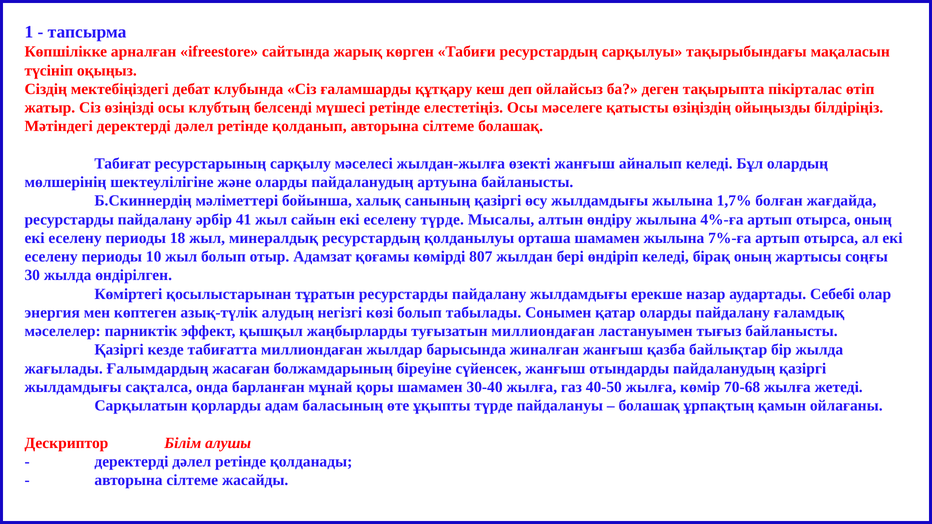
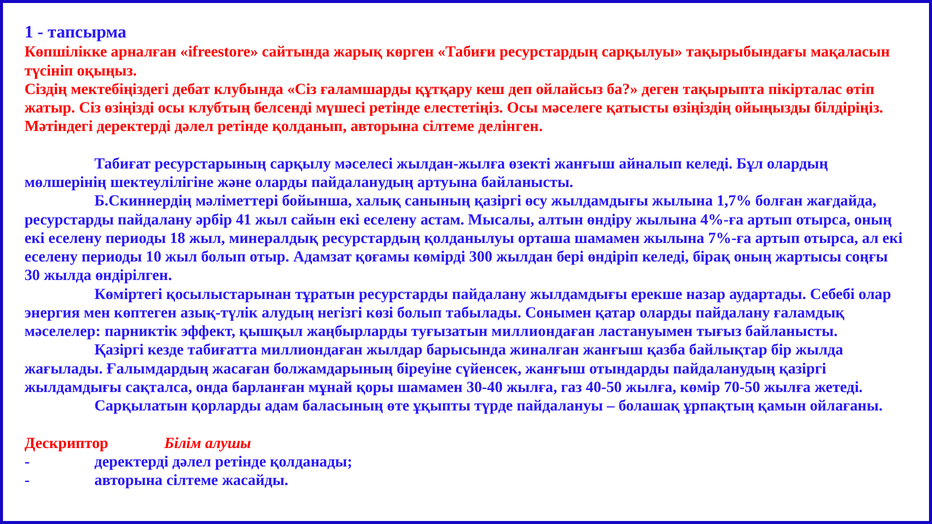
сілтеме болашақ: болашақ -> делінген
еселену түрде: түрде -> астам
807: 807 -> 300
70-68: 70-68 -> 70-50
